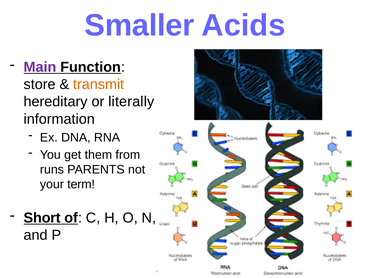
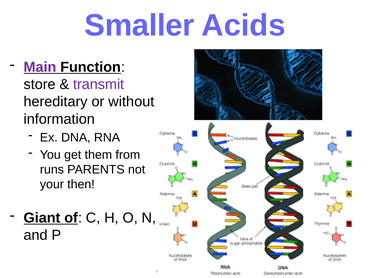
transmit colour: orange -> purple
literally: literally -> without
term: term -> then
Short: Short -> Giant
